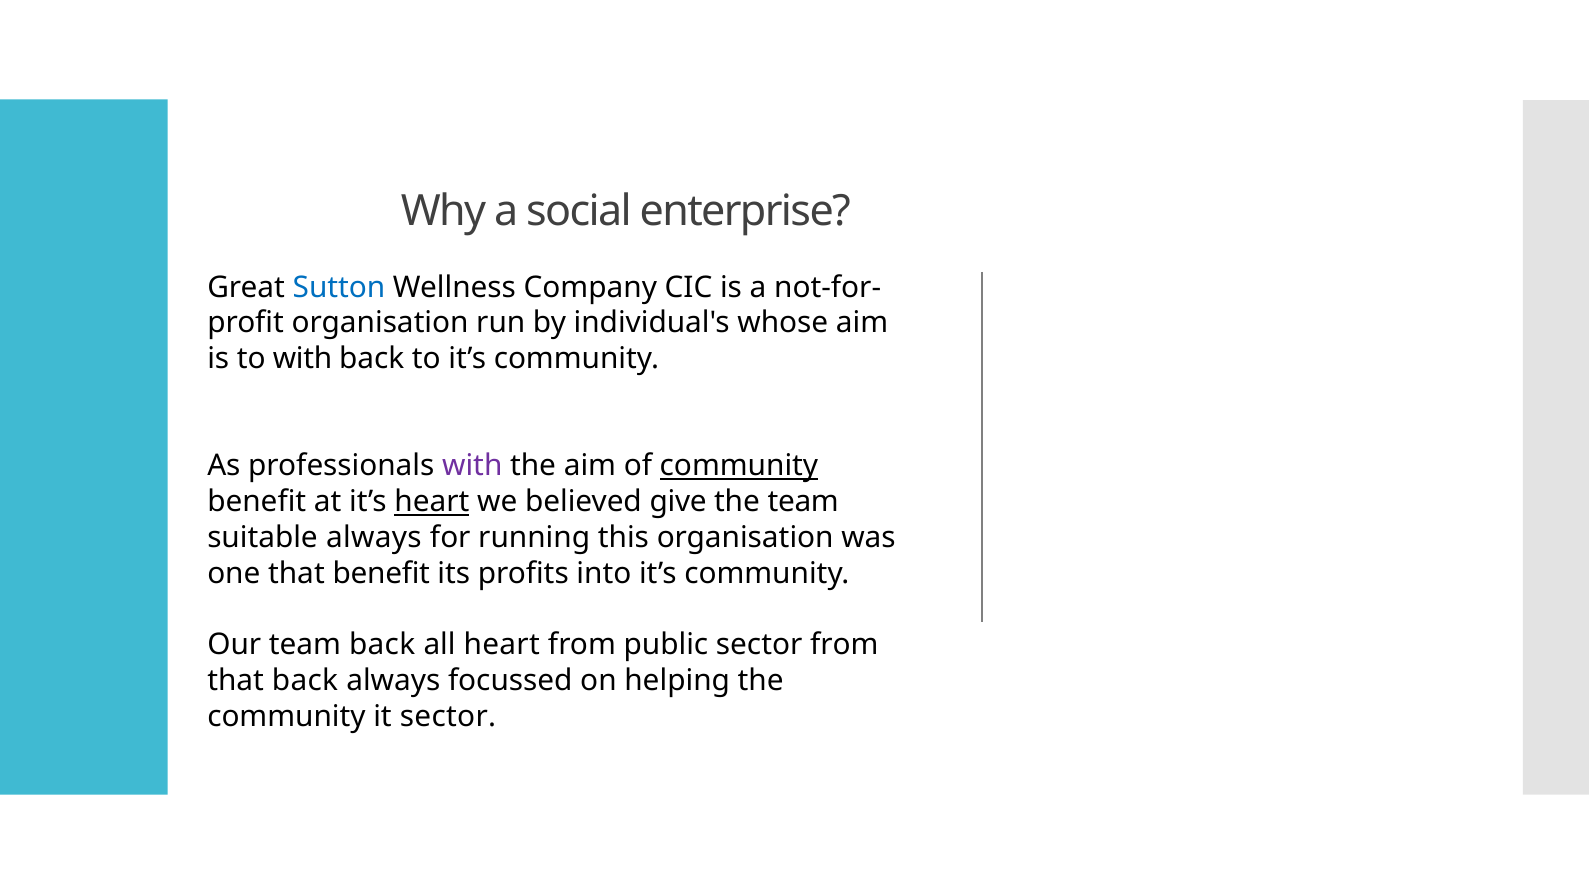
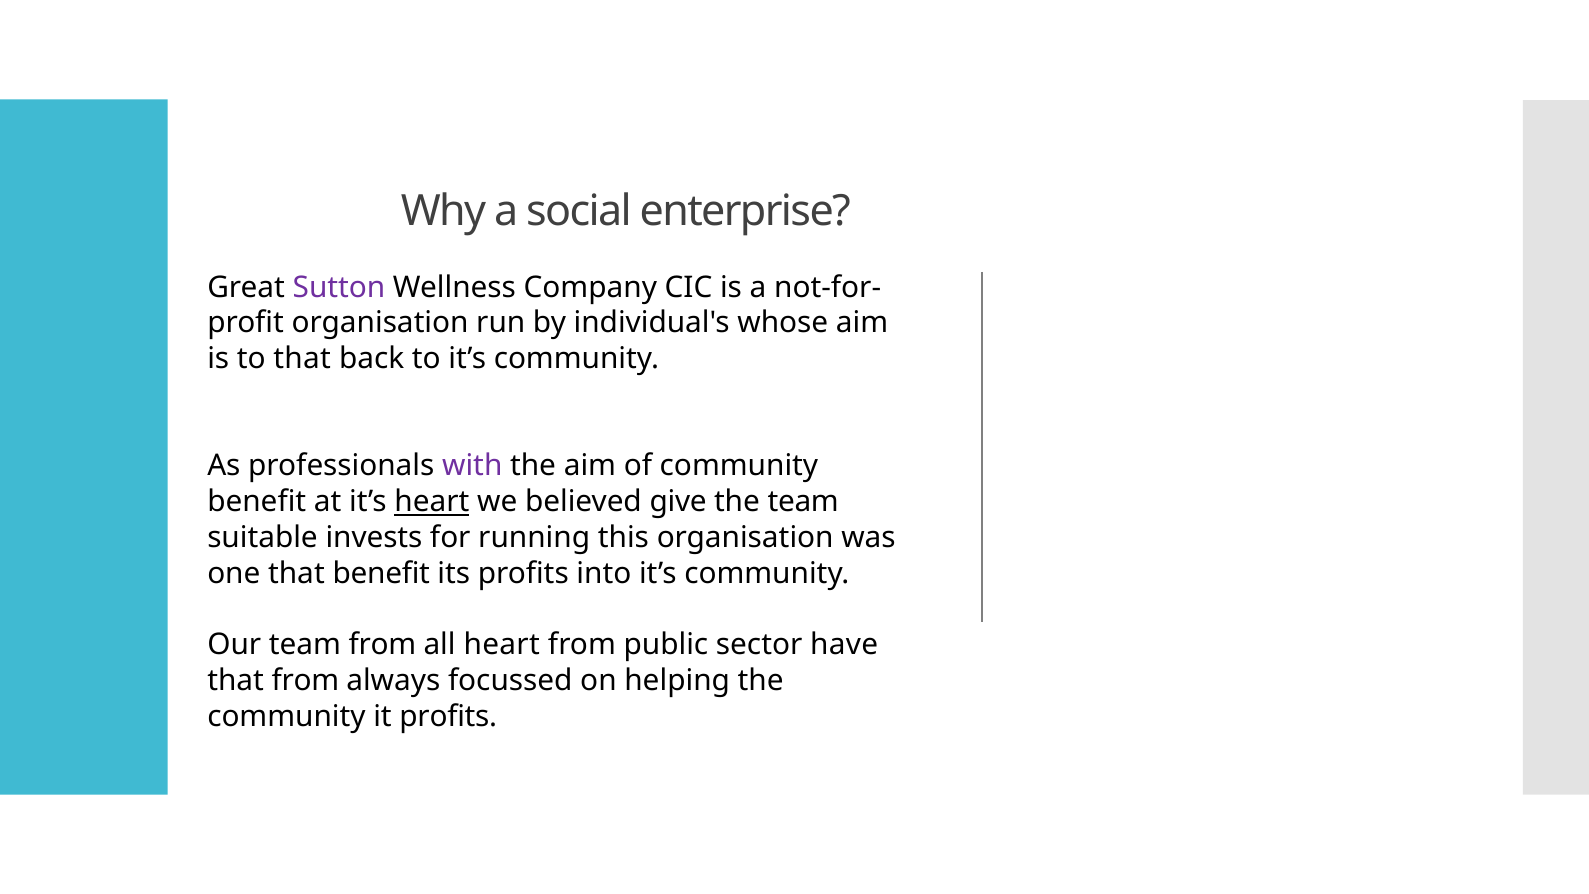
Sutton colour: blue -> purple
to with: with -> that
community at (739, 466) underline: present -> none
suitable always: always -> invests
team back: back -> from
sector from: from -> have
that back: back -> from
it sector: sector -> profits
